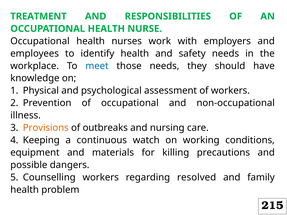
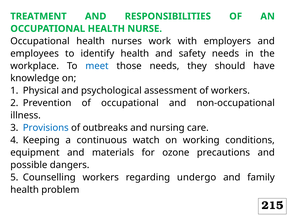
Provisions colour: orange -> blue
killing: killing -> ozone
resolved: resolved -> undergo
